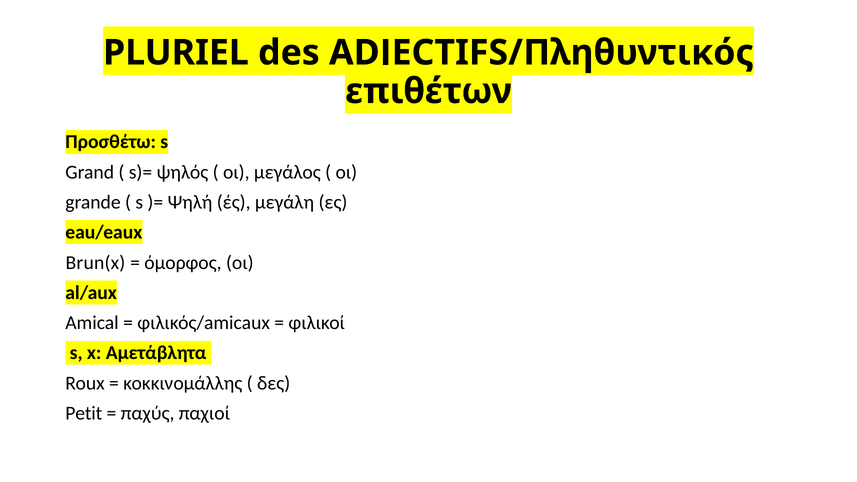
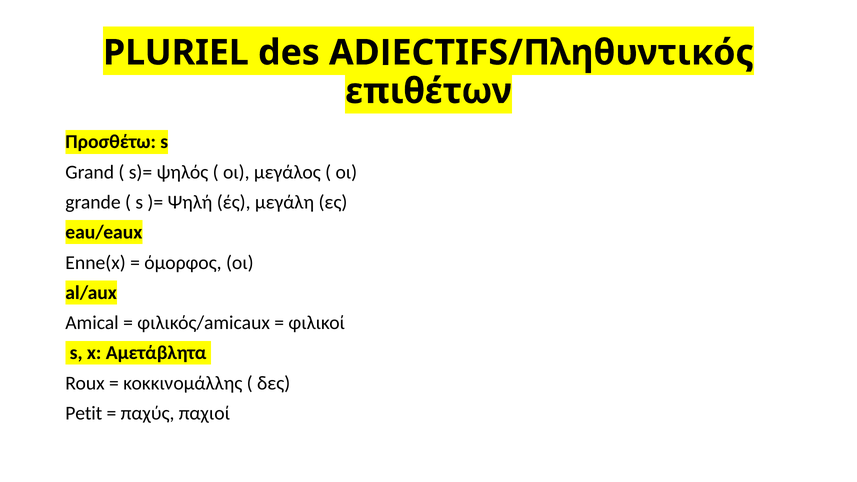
Brun(x: Brun(x -> Enne(x
